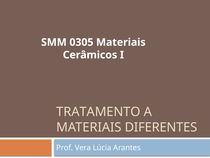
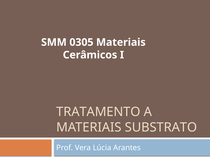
DIFERENTES: DIFERENTES -> SUBSTRATO
